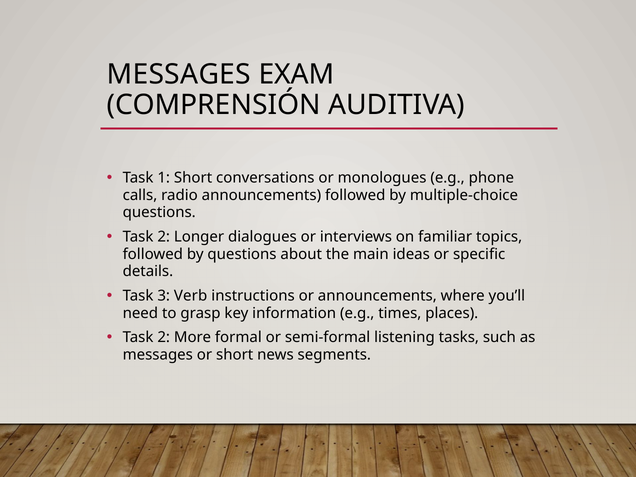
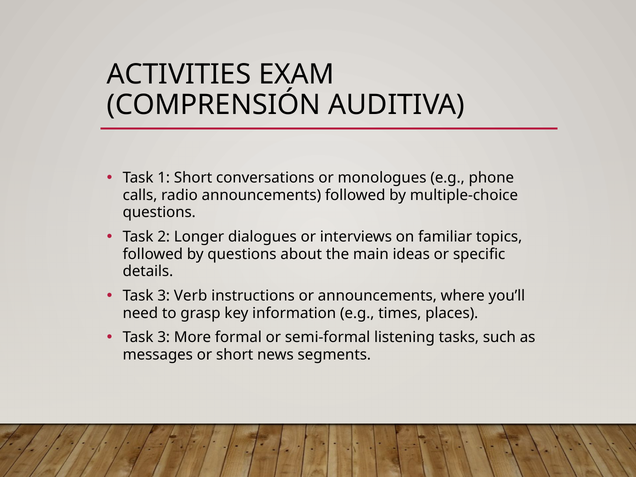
MESSAGES at (179, 74): MESSAGES -> ACTIVITIES
2 at (164, 337): 2 -> 3
